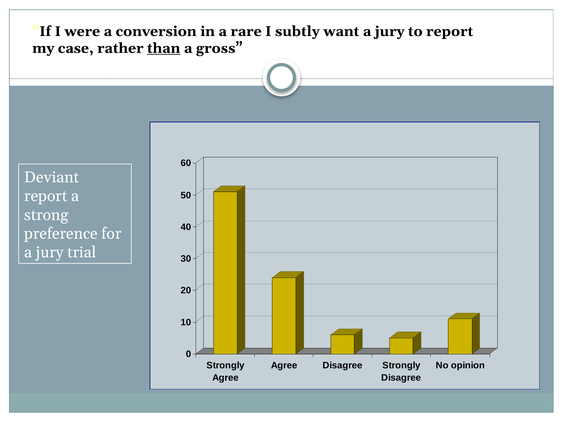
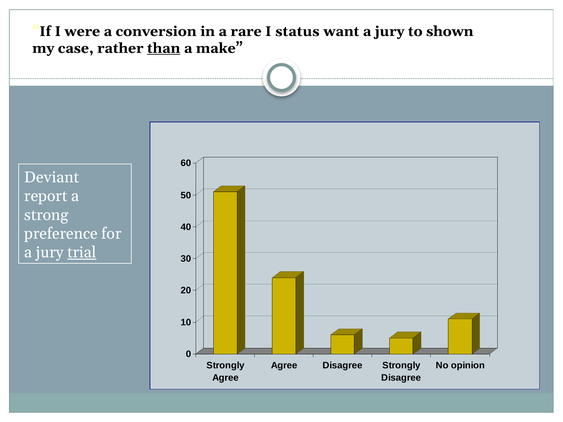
subtly: subtly -> status
to report: report -> shown
gross: gross -> make
trial underline: none -> present
